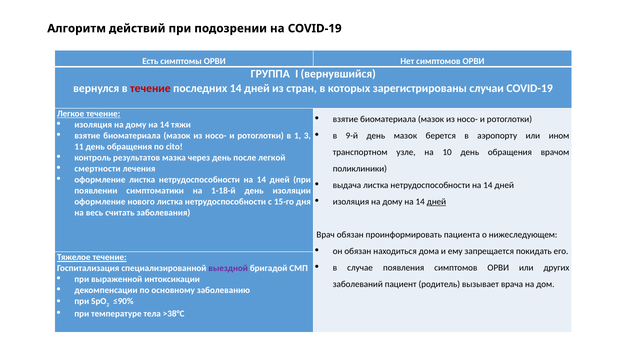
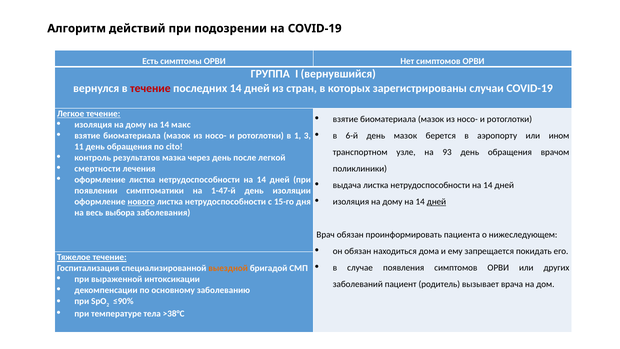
тяжи: тяжи -> макс
9-й: 9-й -> 6-й
10: 10 -> 93
1-18-й: 1-18-й -> 1-47-й
нового underline: none -> present
считать: считать -> выбора
выездной colour: purple -> orange
